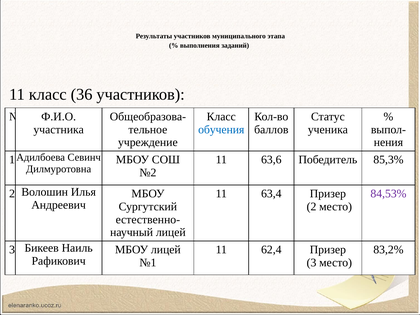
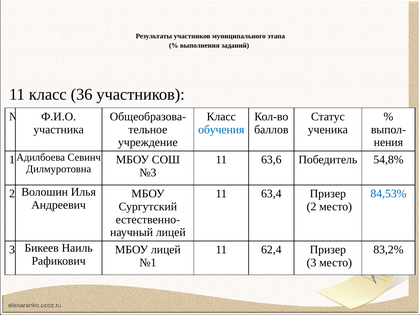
85,3%: 85,3% -> 54,8%
№2: №2 -> №3
84,53% colour: purple -> blue
